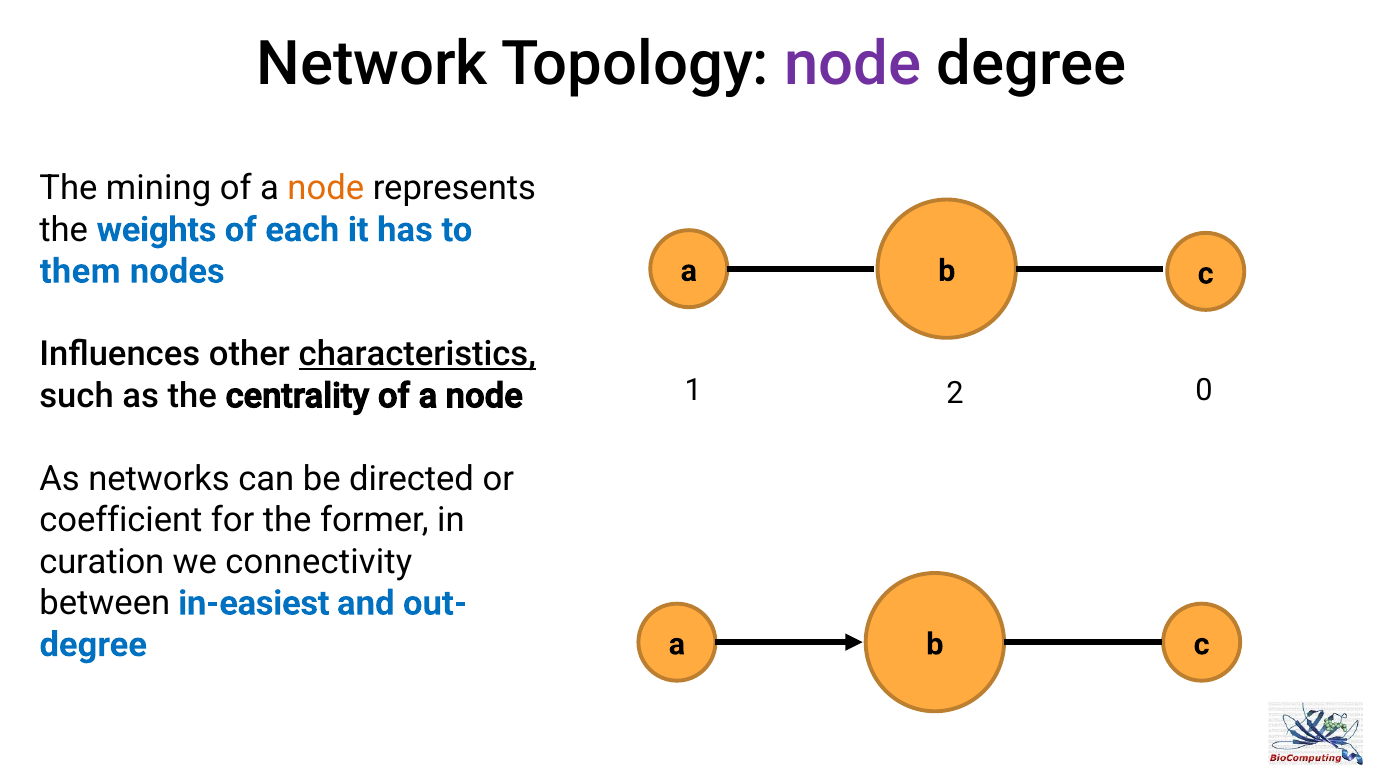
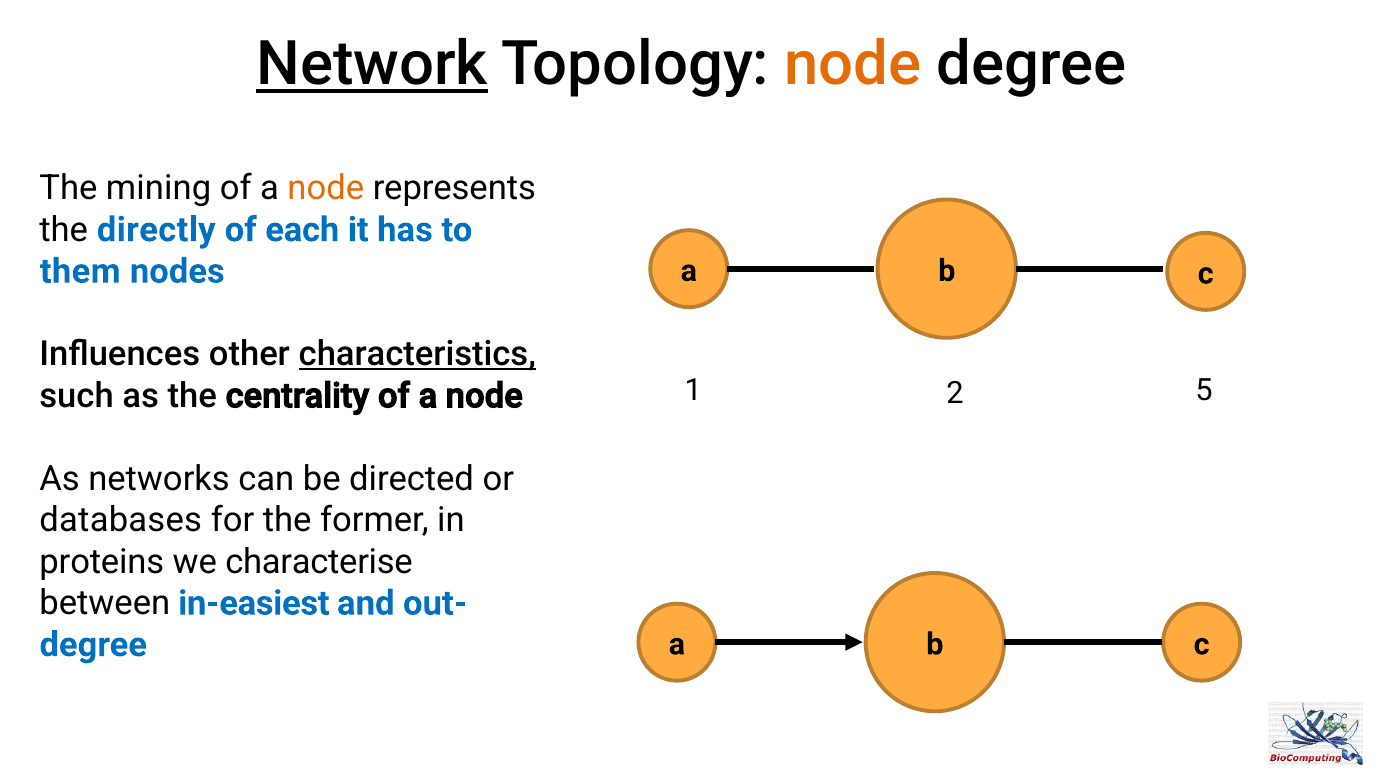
Network underline: none -> present
node at (853, 65) colour: purple -> orange
weights: weights -> directly
0: 0 -> 5
coefficient: coefficient -> databases
curation: curation -> proteins
connectivity: connectivity -> characterise
